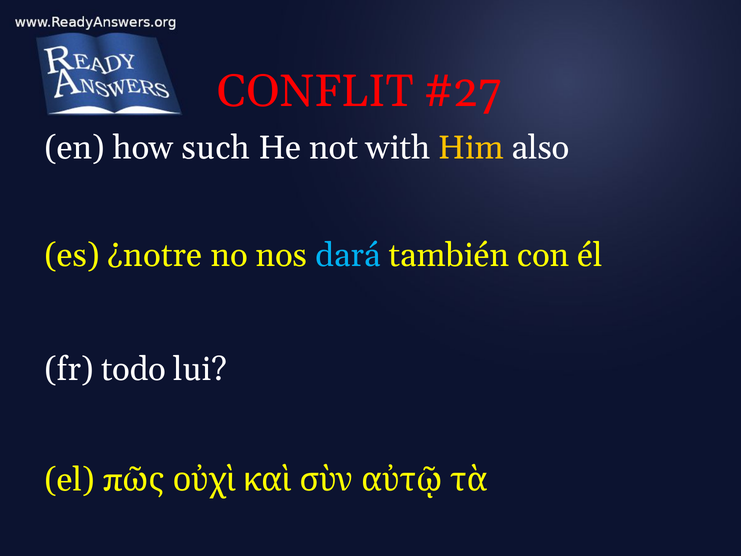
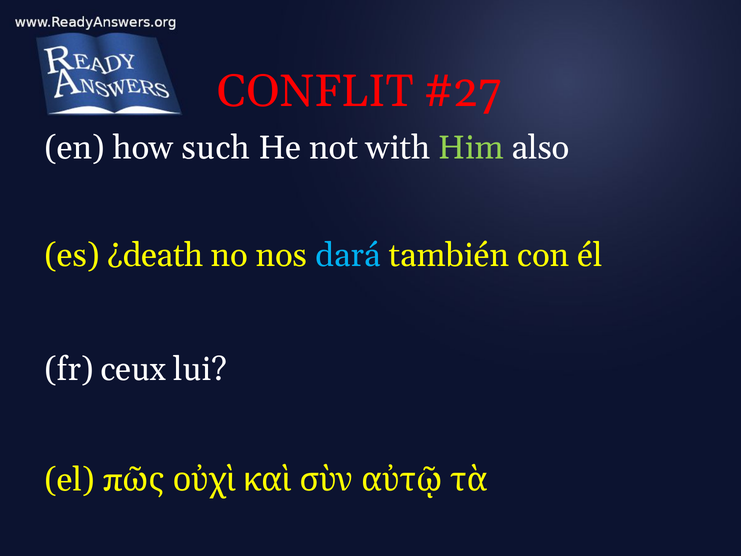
Him colour: yellow -> light green
¿notre: ¿notre -> ¿death
todo: todo -> ceux
